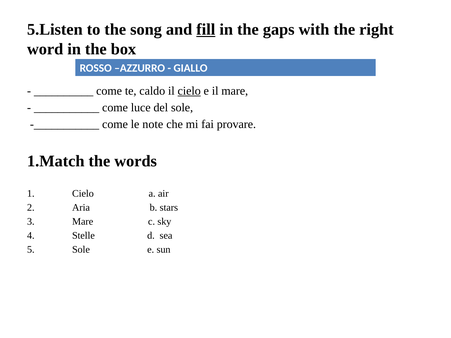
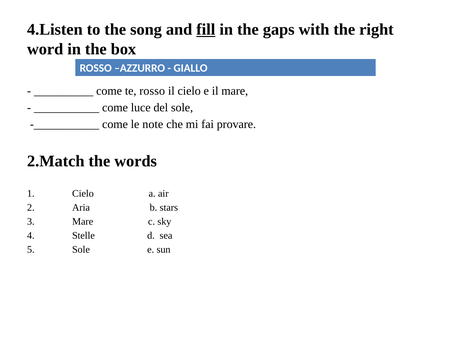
5.Listen: 5.Listen -> 4.Listen
te caldo: caldo -> rosso
cielo at (189, 91) underline: present -> none
1.Match: 1.Match -> 2.Match
